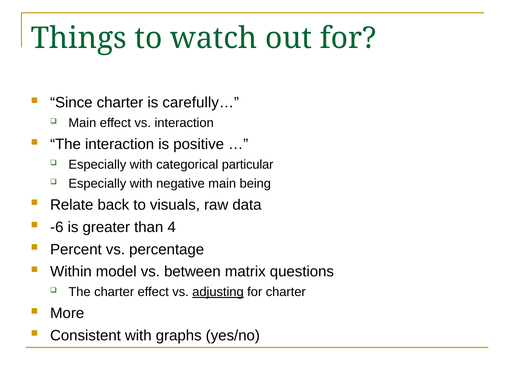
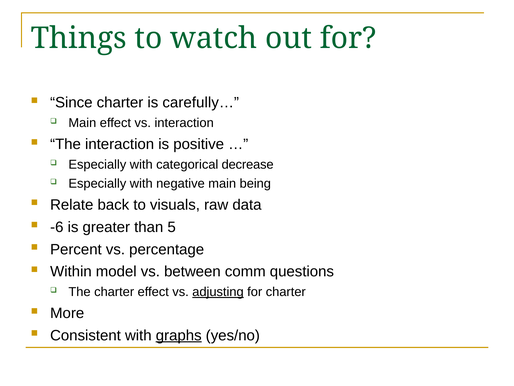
particular: particular -> decrease
4: 4 -> 5
matrix: matrix -> comm
graphs underline: none -> present
